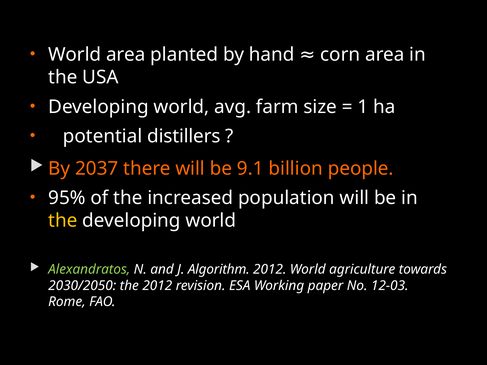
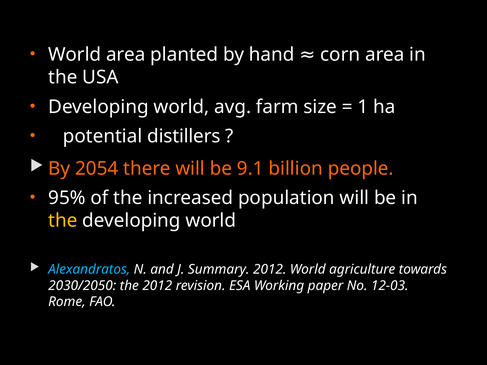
2037: 2037 -> 2054
Alexandratos colour: light green -> light blue
Algorithm: Algorithm -> Summary
